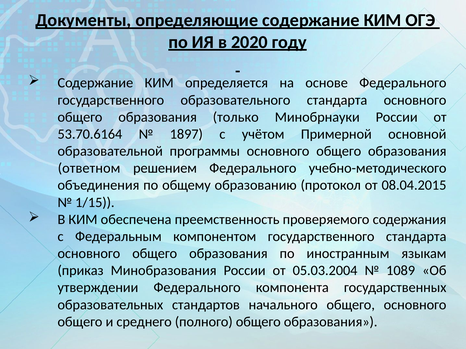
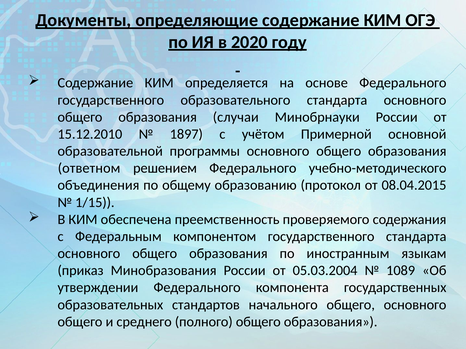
только: только -> случаи
53.70.6164: 53.70.6164 -> 15.12.2010
